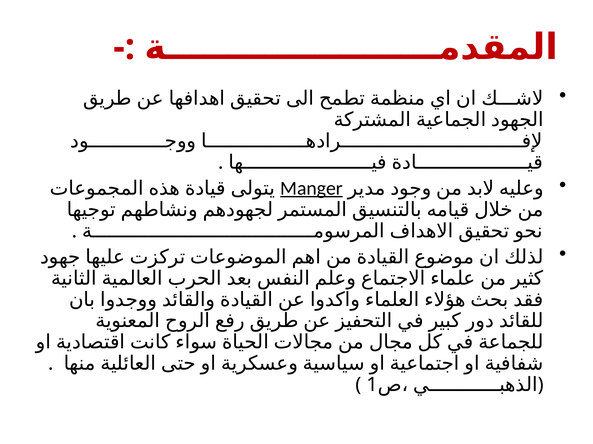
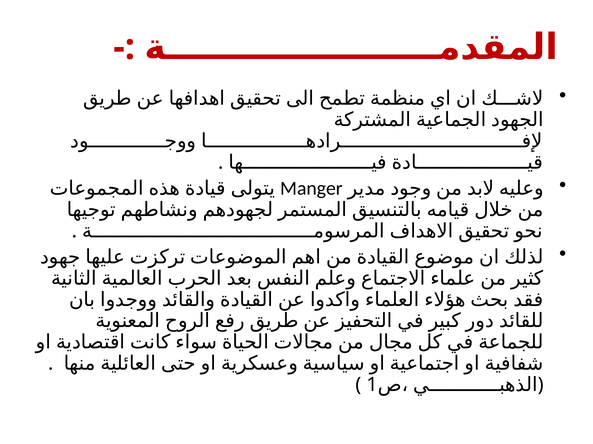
Manger underline: present -> none
